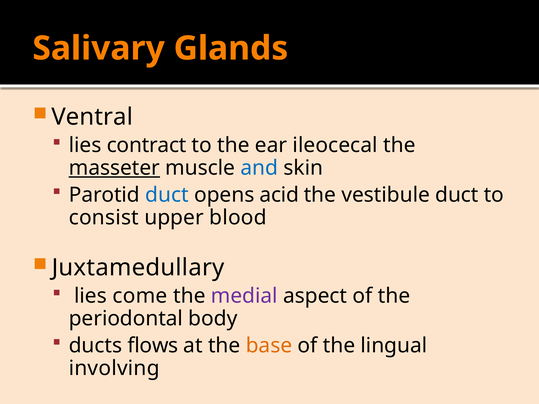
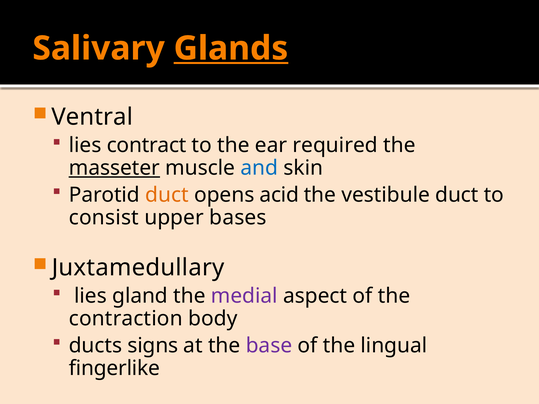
Glands underline: none -> present
ileocecal: ileocecal -> required
duct at (167, 195) colour: blue -> orange
blood: blood -> bases
come: come -> gland
periodontal: periodontal -> contraction
flows: flows -> signs
base colour: orange -> purple
involving: involving -> fingerlike
